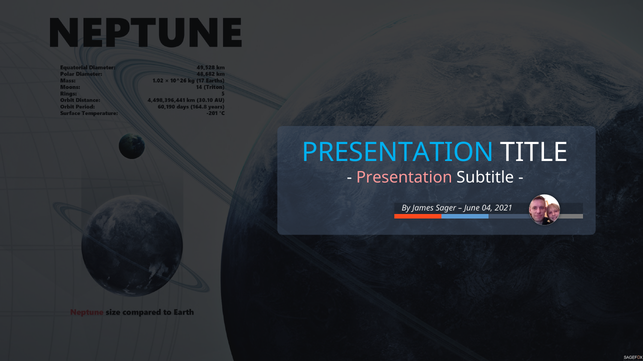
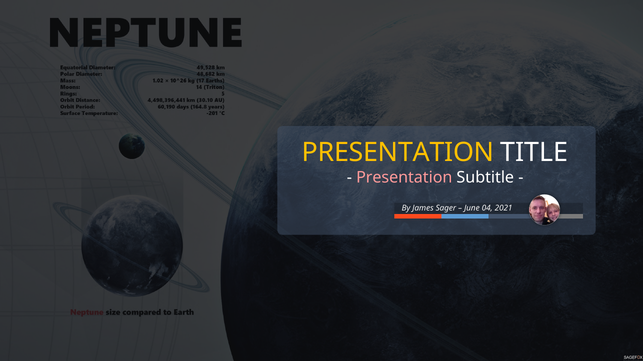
PRESENTATION at (398, 153) colour: light blue -> yellow
